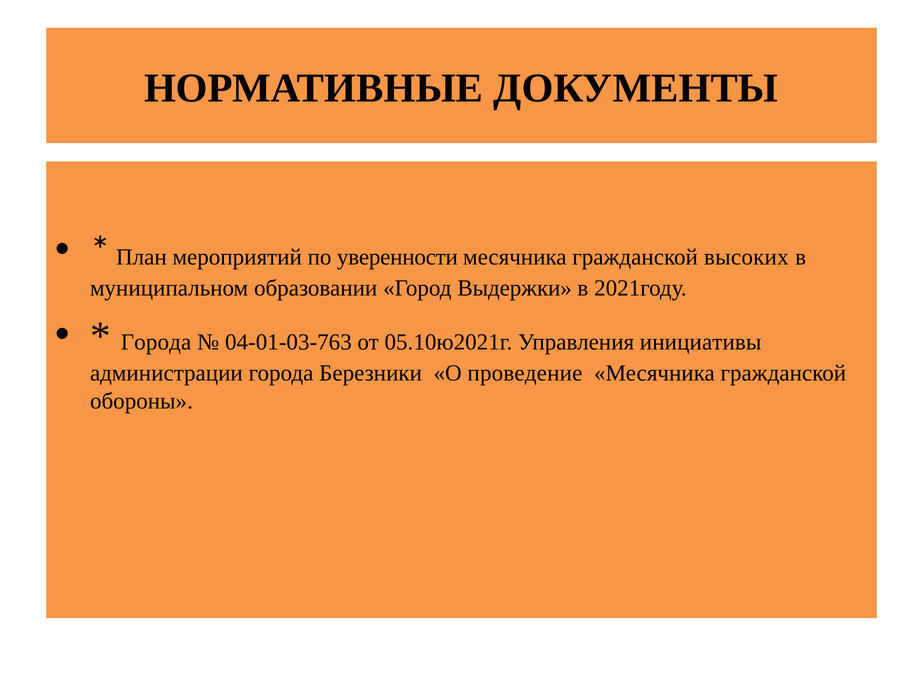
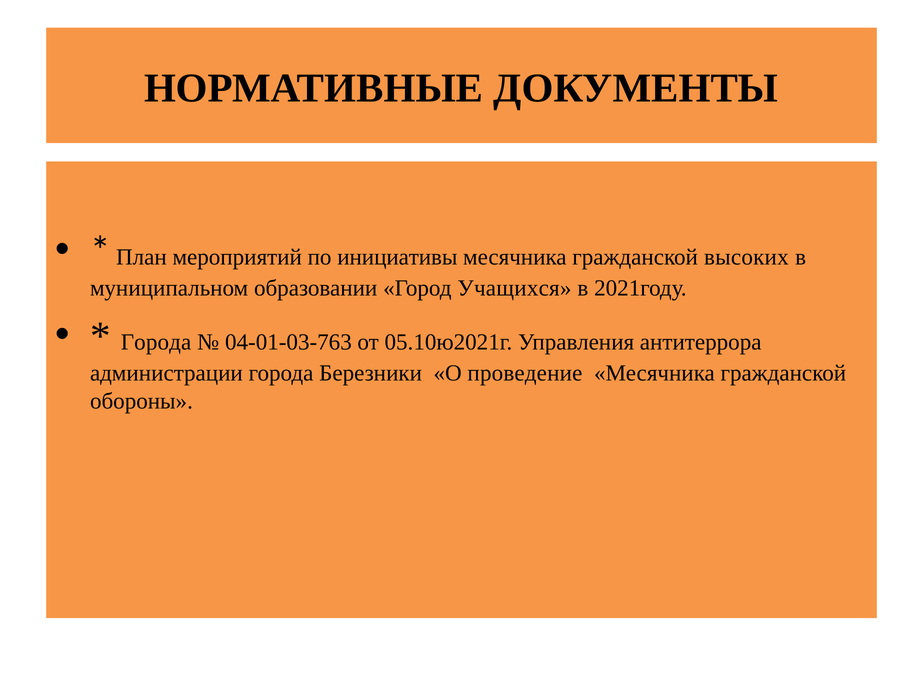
уверенности: уверенности -> инициативы
Выдержки: Выдержки -> Учащихся
инициативы: инициативы -> антитеррора
